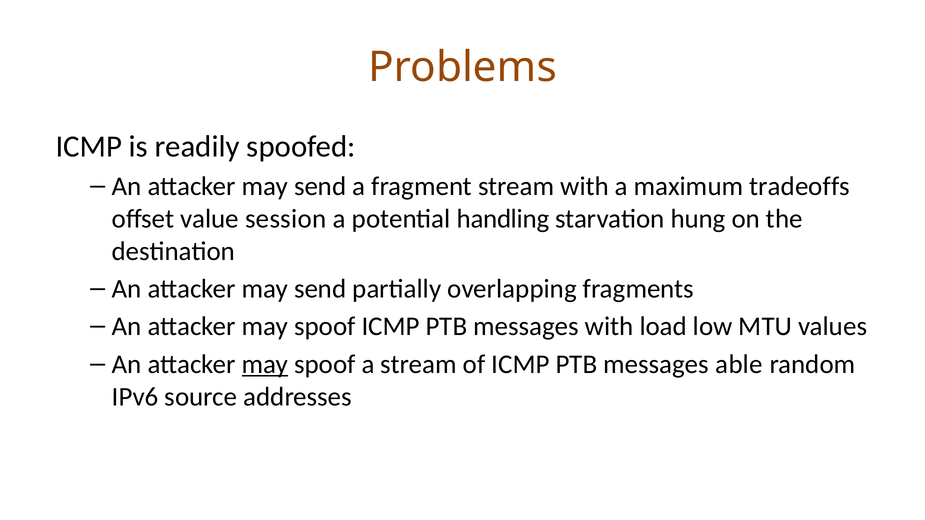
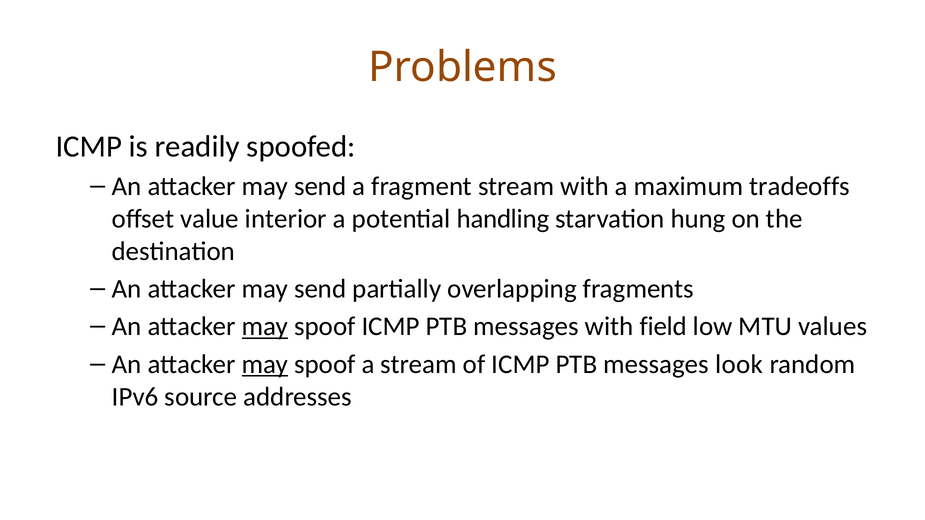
session: session -> interior
may at (265, 327) underline: none -> present
load: load -> field
able: able -> look
